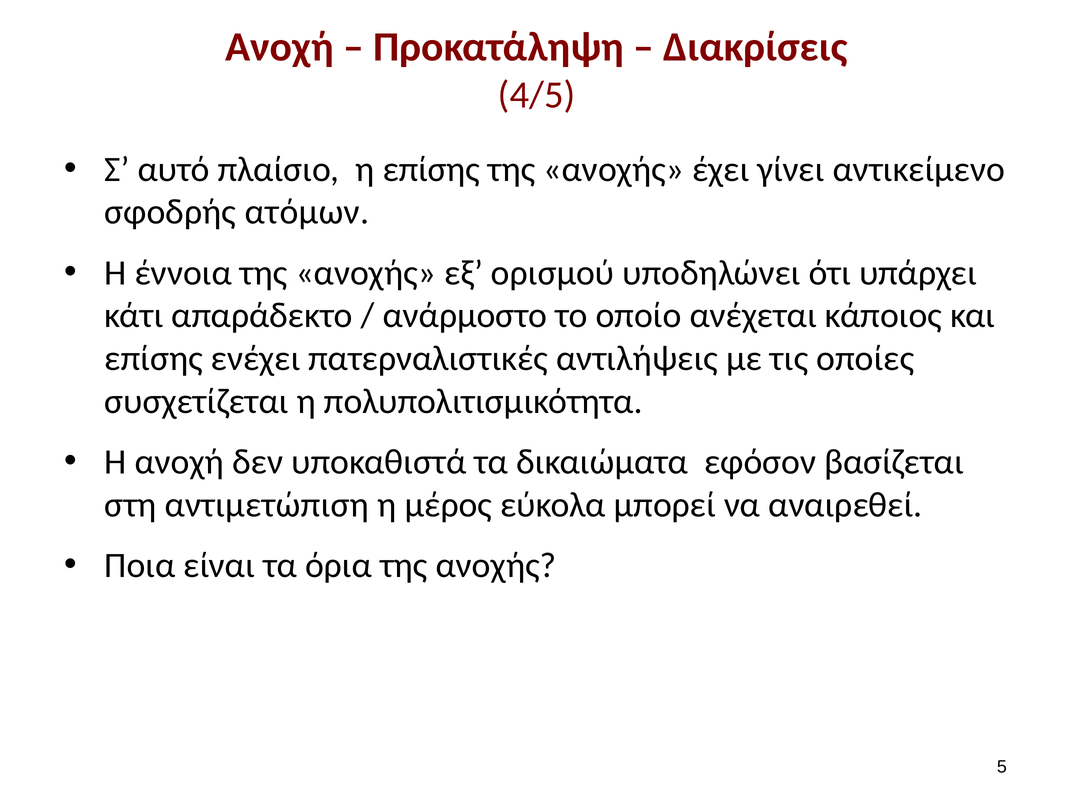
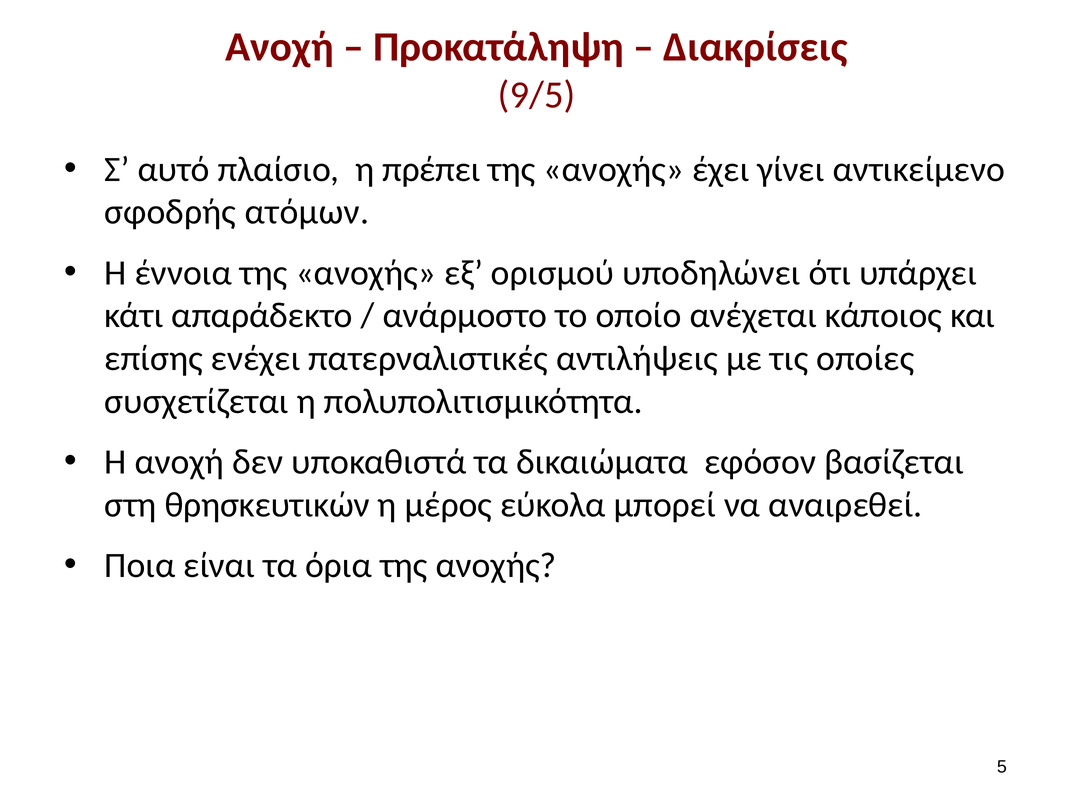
4/5: 4/5 -> 9/5
η επίσης: επίσης -> πρέπει
αντιμετώπιση: αντιμετώπιση -> θρησκευτικών
